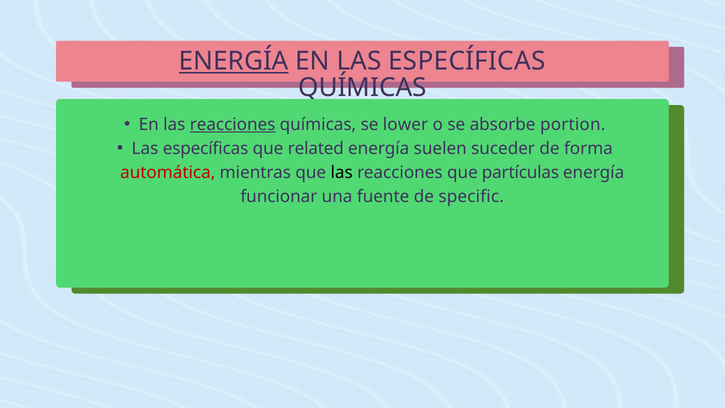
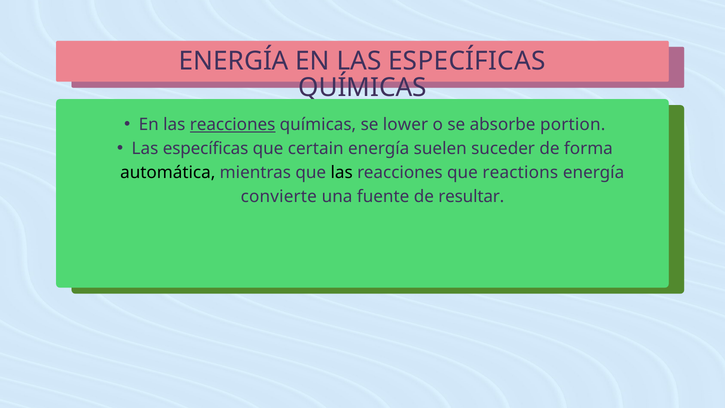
ENERGÍA at (234, 61) underline: present -> none
related: related -> certain
automática colour: red -> black
partículas: partículas -> reactions
funcionar: funcionar -> convierte
specific: specific -> resultar
